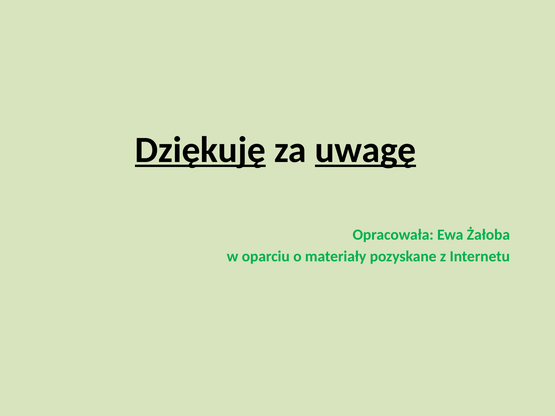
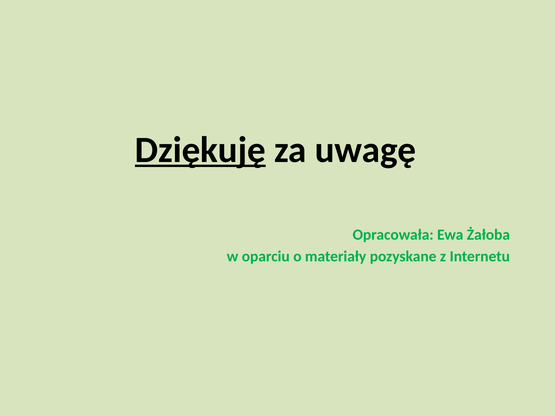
uwagę underline: present -> none
